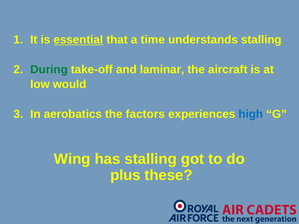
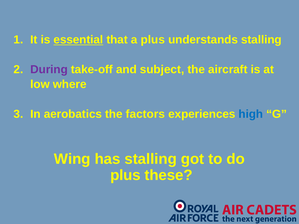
a time: time -> plus
During colour: green -> purple
laminar: laminar -> subject
would: would -> where
